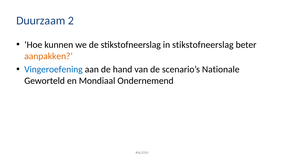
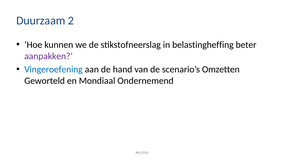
in stikstofneerslag: stikstofneerslag -> belastingheffing
aanpakken colour: orange -> purple
Nationale: Nationale -> Omzetten
